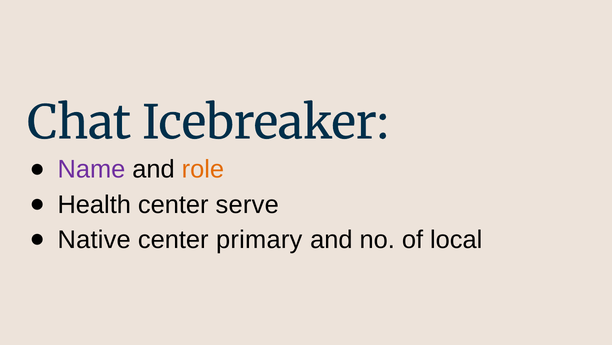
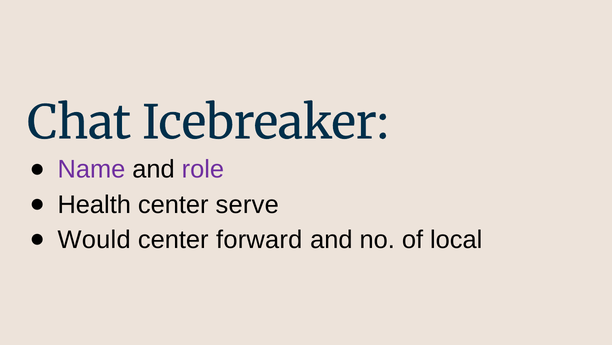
role colour: orange -> purple
Native: Native -> Would
primary: primary -> forward
